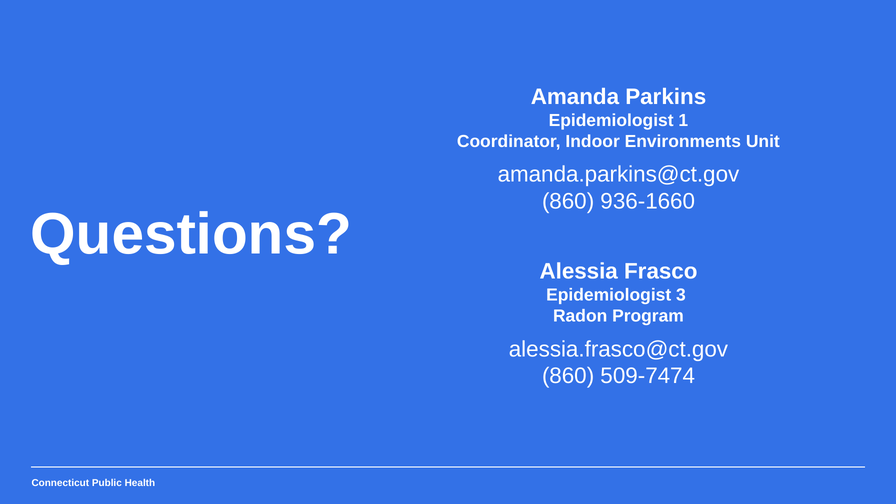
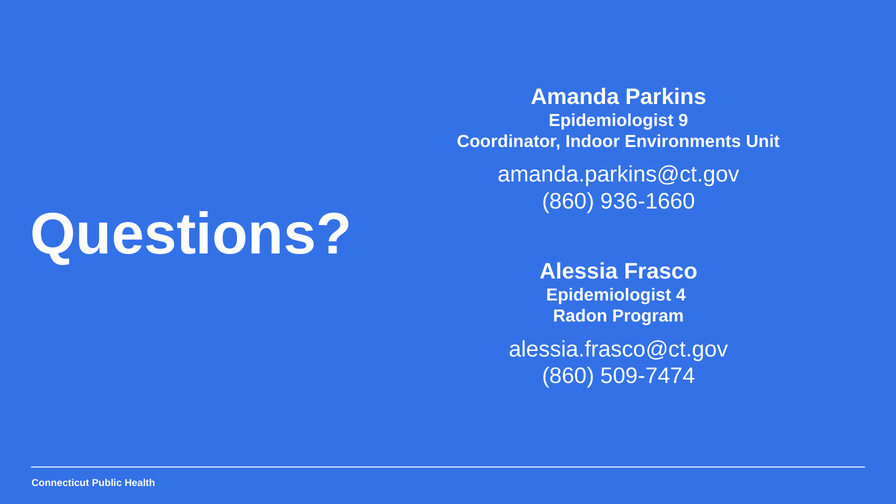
1: 1 -> 9
3: 3 -> 4
